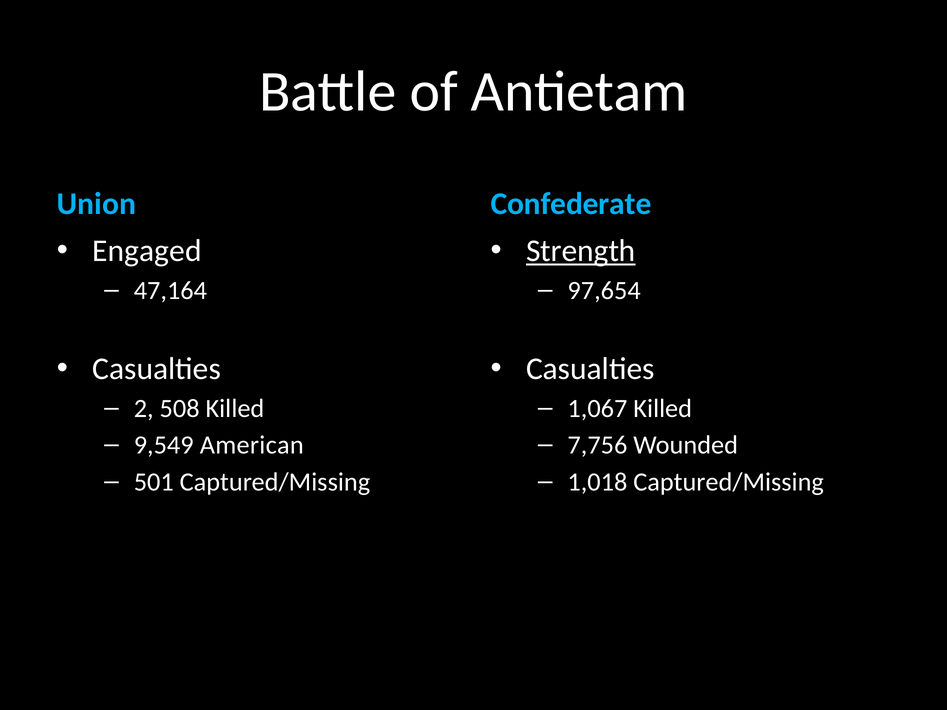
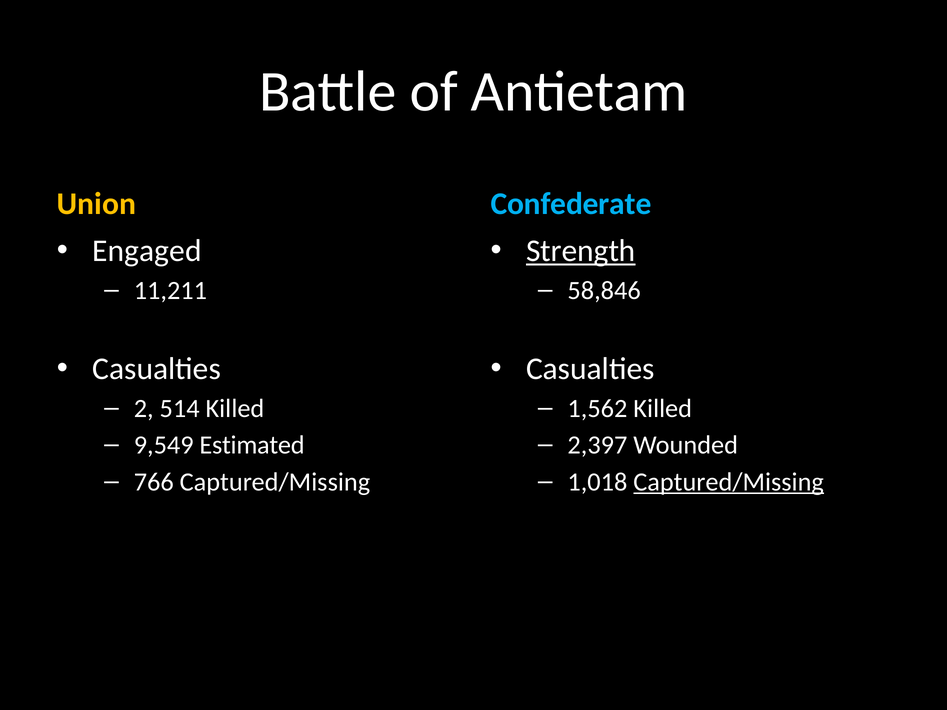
Union colour: light blue -> yellow
47,164: 47,164 -> 11,211
97,654: 97,654 -> 58,846
508: 508 -> 514
1,067: 1,067 -> 1,562
American: American -> Estimated
7,756: 7,756 -> 2,397
501: 501 -> 766
Captured/Missing at (729, 482) underline: none -> present
